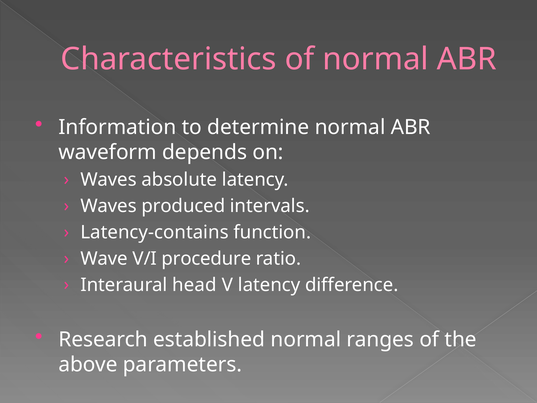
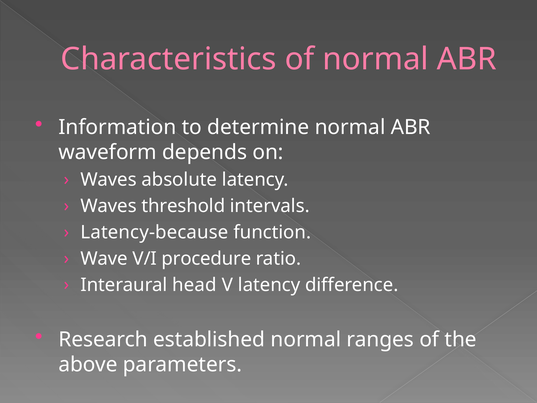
produced: produced -> threshold
Latency-contains: Latency-contains -> Latency-because
